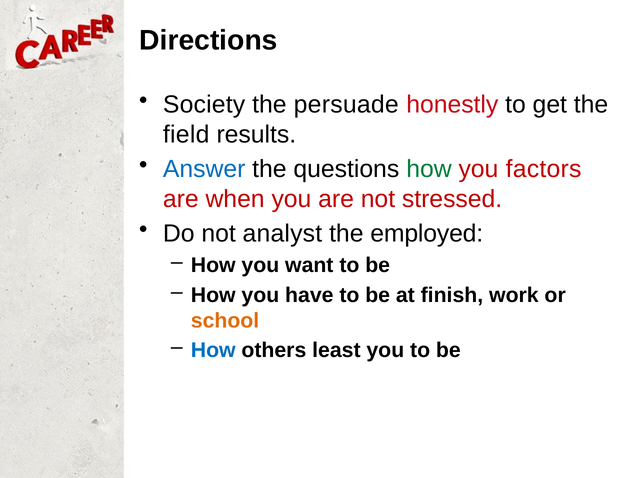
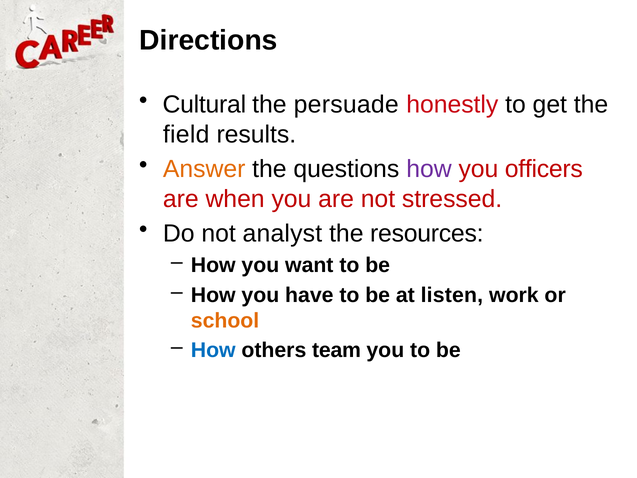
Society: Society -> Cultural
Answer colour: blue -> orange
how at (429, 169) colour: green -> purple
factors: factors -> officers
employed: employed -> resources
finish: finish -> listen
least: least -> team
